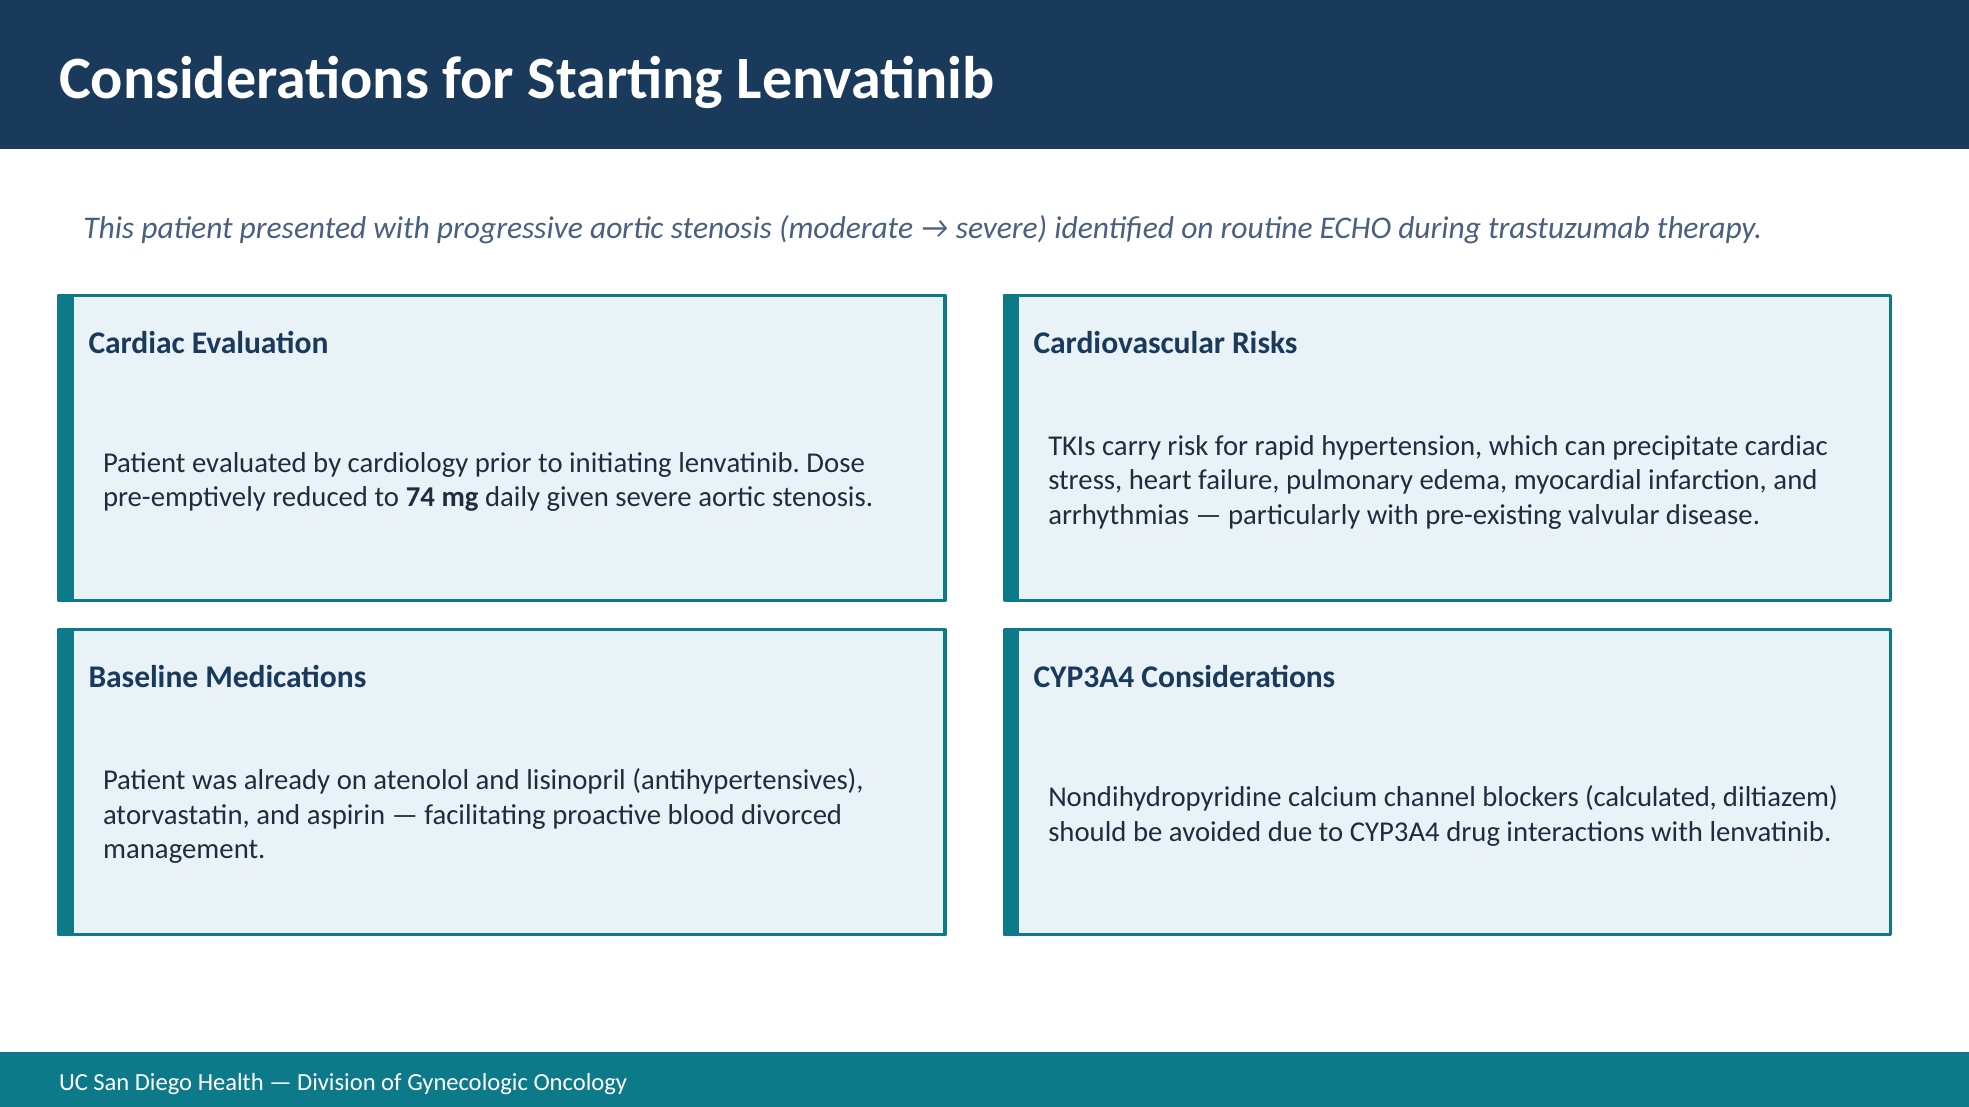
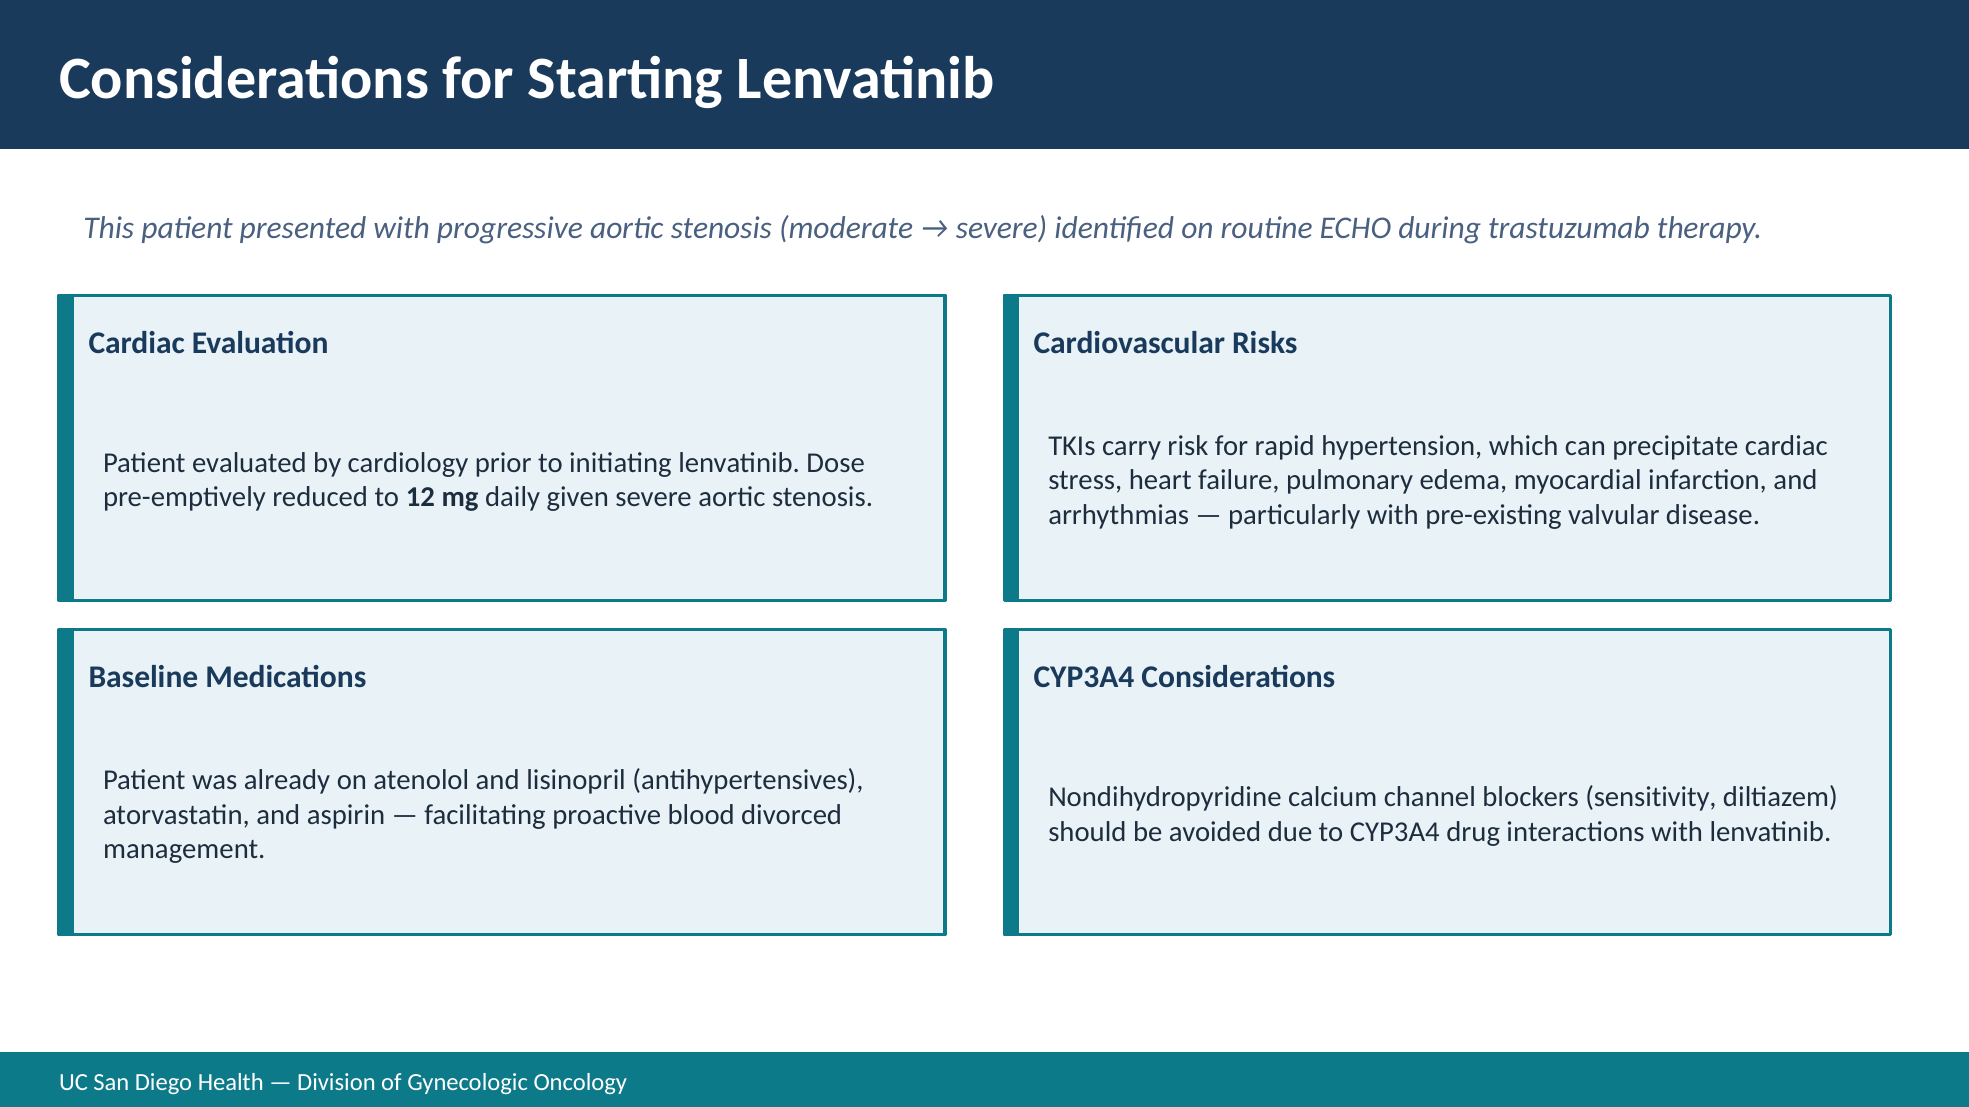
74: 74 -> 12
calculated: calculated -> sensitivity
